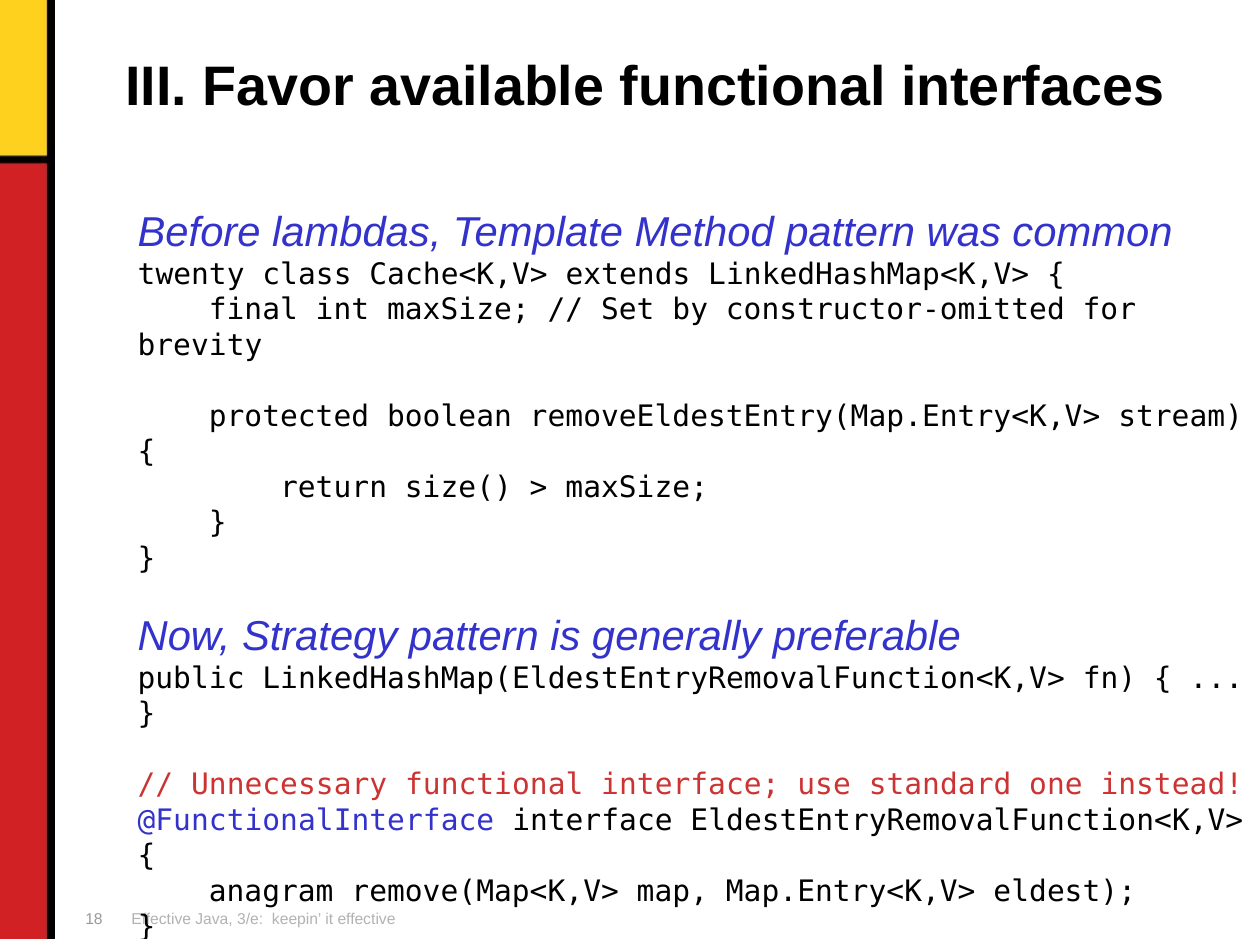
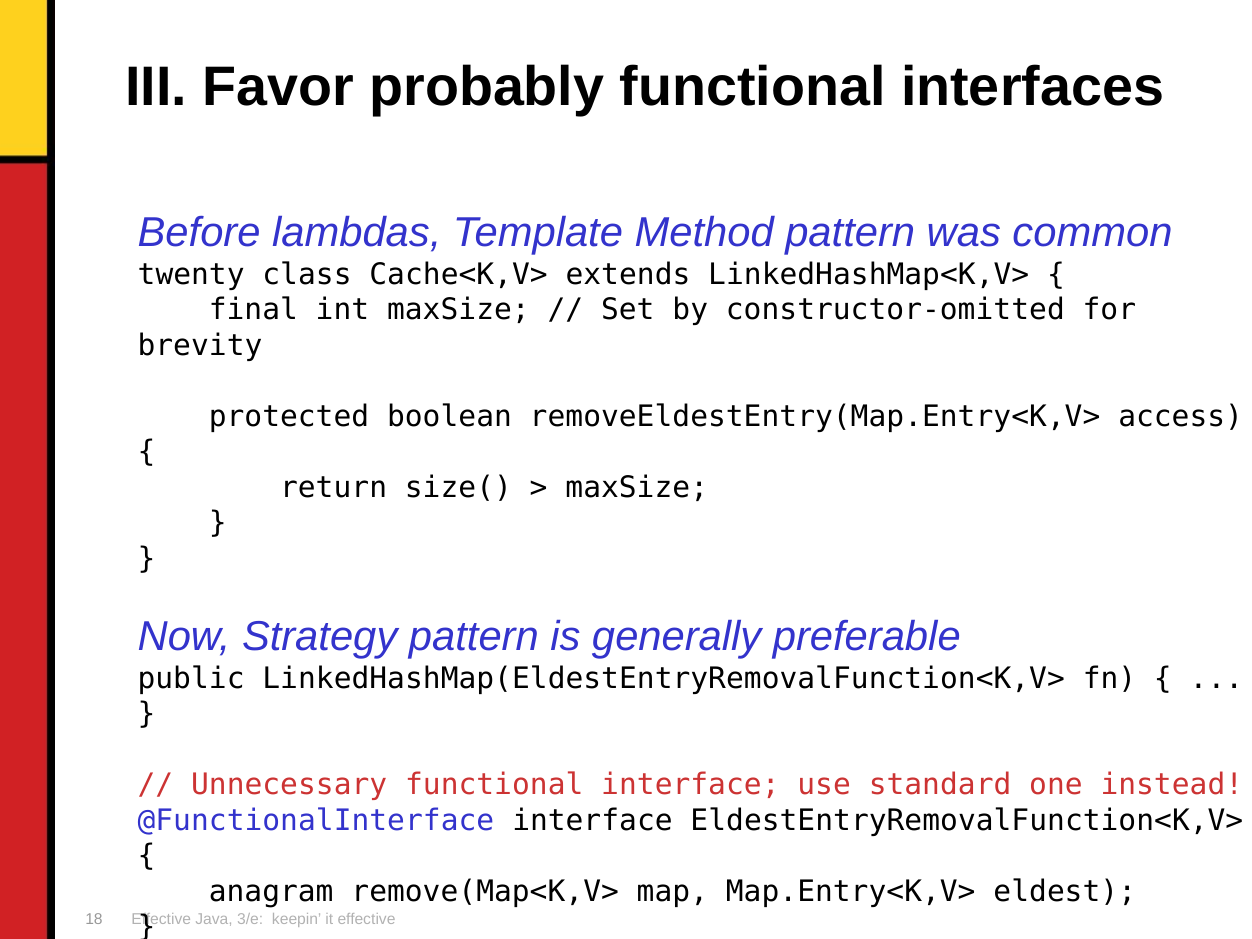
available: available -> probably
stream: stream -> access
